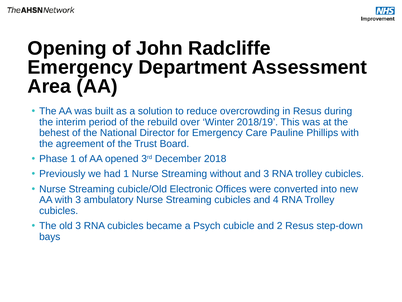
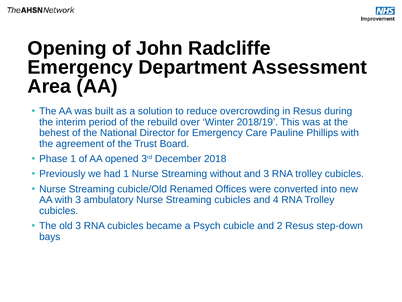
Electronic: Electronic -> Renamed
